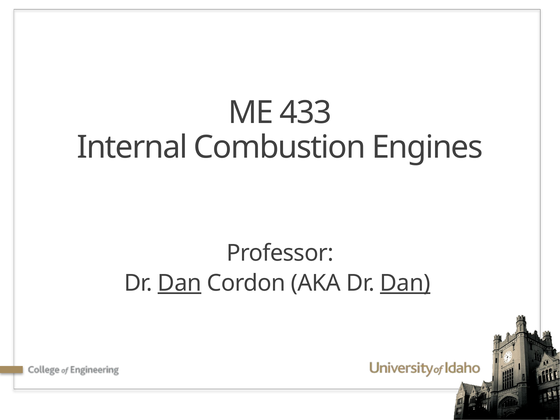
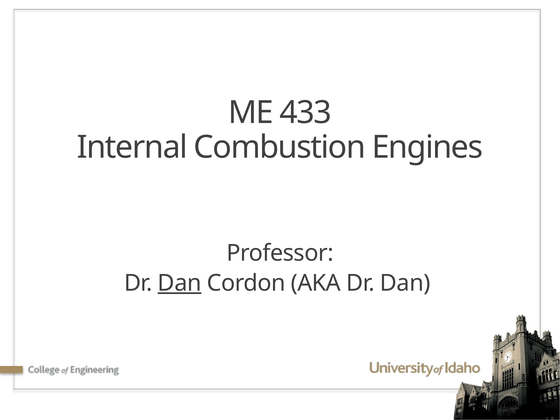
Dan at (405, 283) underline: present -> none
